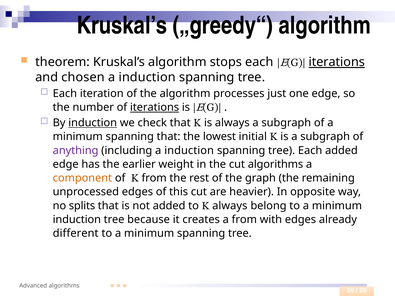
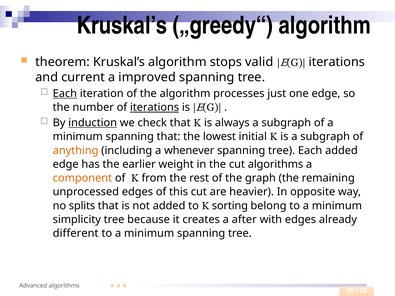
stops each: each -> valid
iterations at (337, 62) underline: present -> none
chosen: chosen -> current
induction at (147, 77): induction -> improved
Each at (65, 94) underline: none -> present
anything colour: purple -> orange
including a induction: induction -> whenever
always at (230, 206): always -> sorting
induction at (77, 220): induction -> simplicity
a from: from -> after
